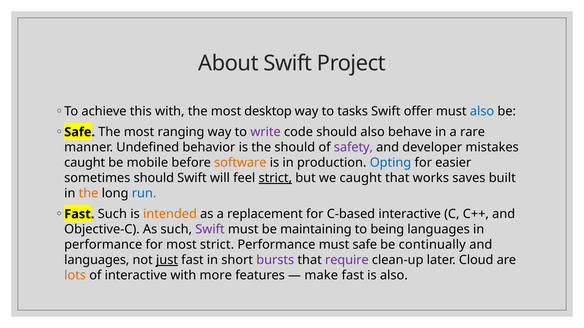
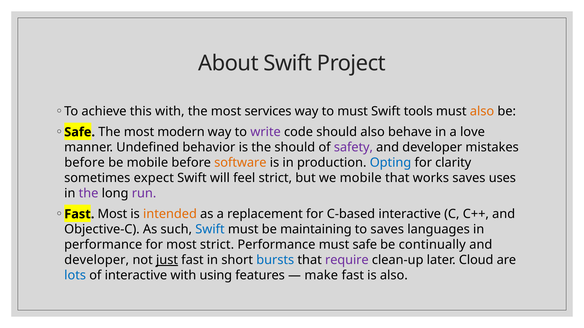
desktop: desktop -> services
to tasks: tasks -> must
offer: offer -> tools
also at (482, 111) colour: blue -> orange
ranging: ranging -> modern
rare: rare -> love
caught at (85, 163): caught -> before
easier: easier -> clarity
sometimes should: should -> expect
strict at (275, 178) underline: present -> none
we caught: caught -> mobile
built: built -> uses
the at (89, 194) colour: orange -> purple
run colour: blue -> purple
Fast Such: Such -> Most
Swift at (210, 230) colour: purple -> blue
to being: being -> saves
languages at (97, 260): languages -> developer
bursts colour: purple -> blue
lots colour: orange -> blue
more: more -> using
